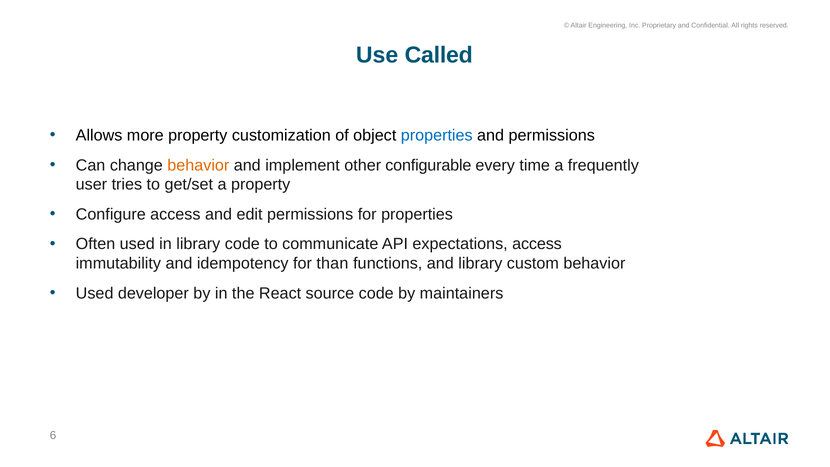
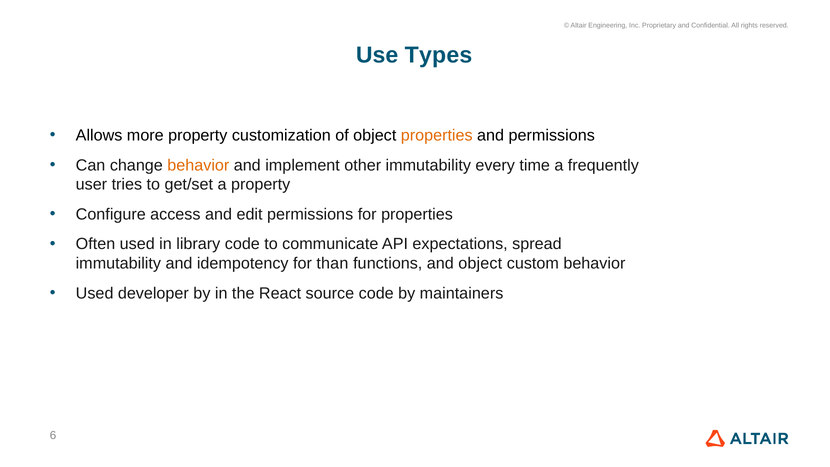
Called: Called -> Types
properties at (437, 135) colour: blue -> orange
other configurable: configurable -> immutability
expectations access: access -> spread
and library: library -> object
